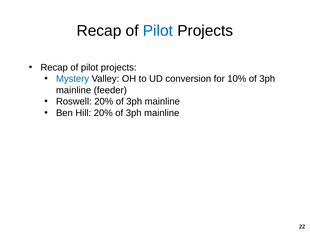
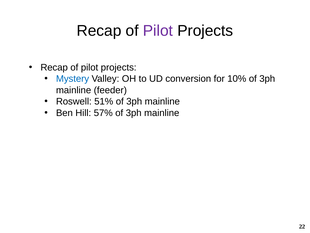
Pilot at (158, 31) colour: blue -> purple
Roswell 20%: 20% -> 51%
Hill 20%: 20% -> 57%
